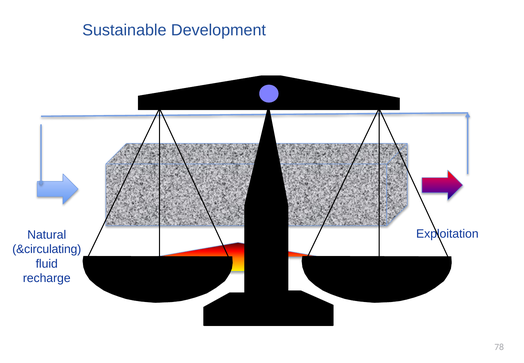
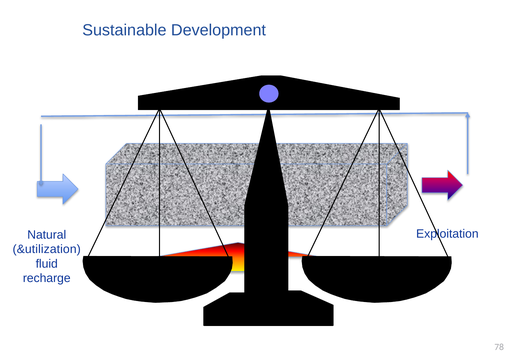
&circulating: &circulating -> &utilization
